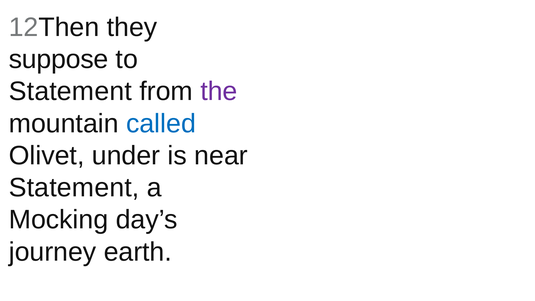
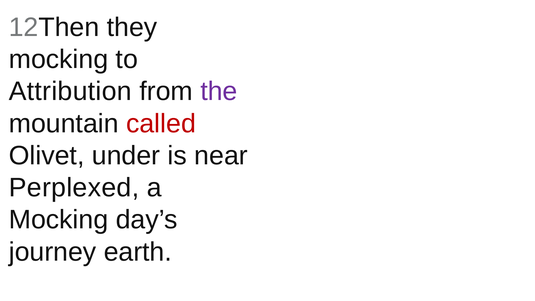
suppose at (59, 59): suppose -> mocking
Statement at (70, 91): Statement -> Attribution
called colour: blue -> red
Statement at (74, 188): Statement -> Perplexed
